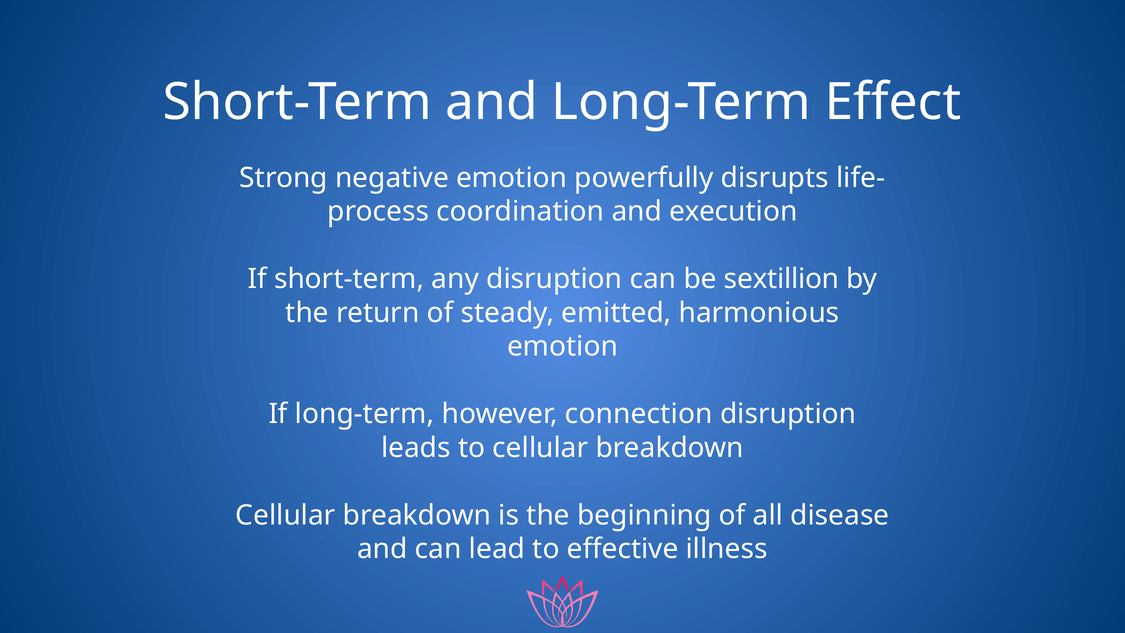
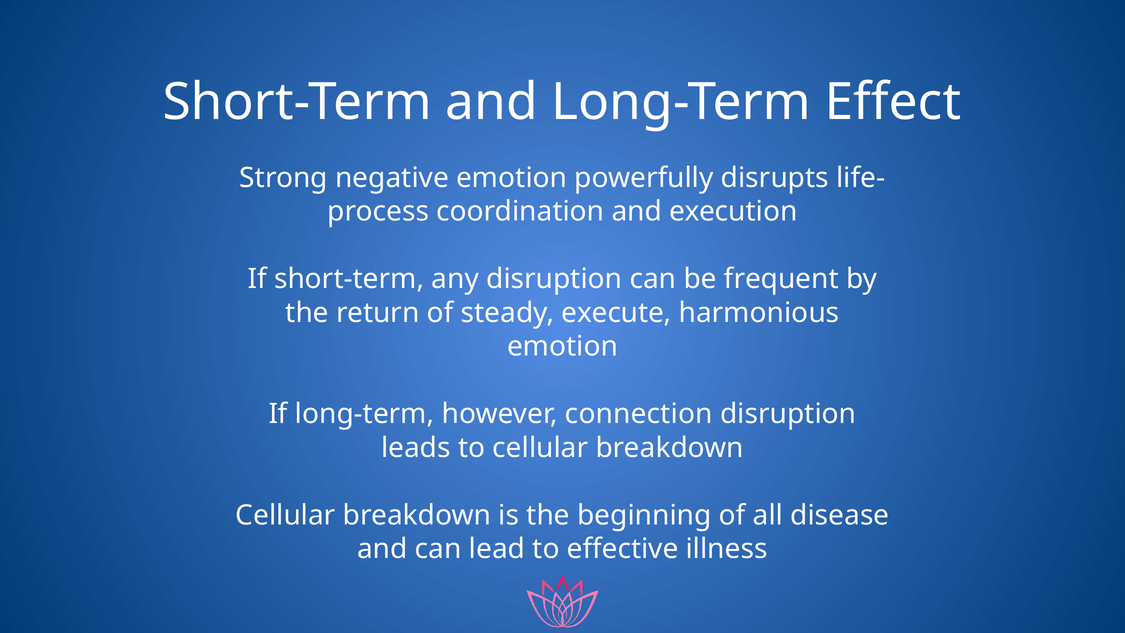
sextillion: sextillion -> frequent
emitted: emitted -> execute
